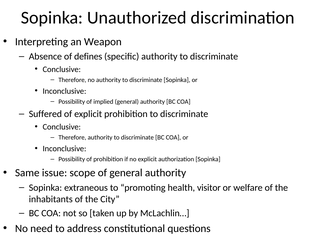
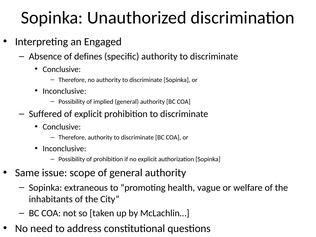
Weapon: Weapon -> Engaged
visitor: visitor -> vague
